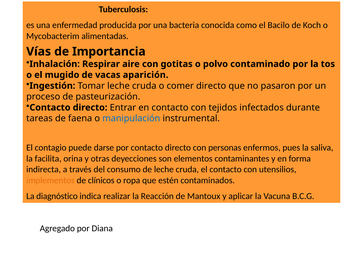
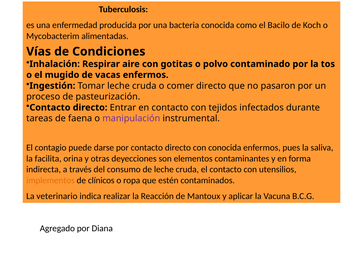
Importancia: Importancia -> Condiciones
vacas aparición: aparición -> enfermos
manipulación colour: blue -> purple
con personas: personas -> conocida
diagnóstico: diagnóstico -> veterinario
